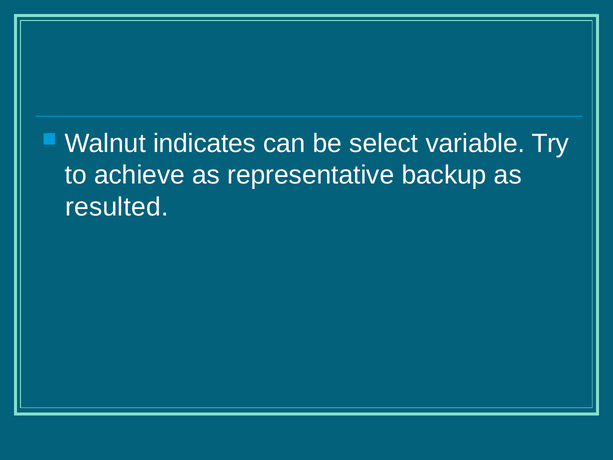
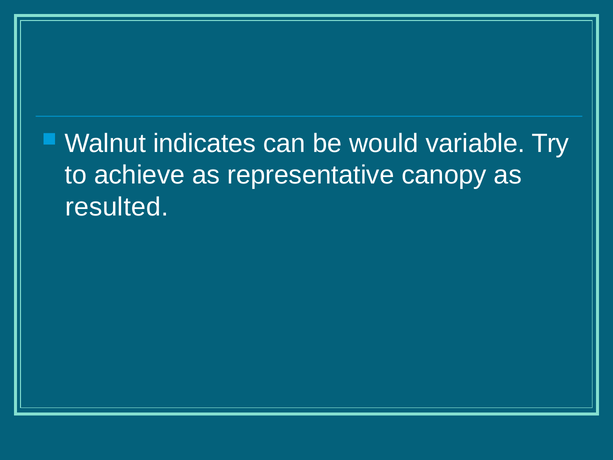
select: select -> would
backup: backup -> canopy
